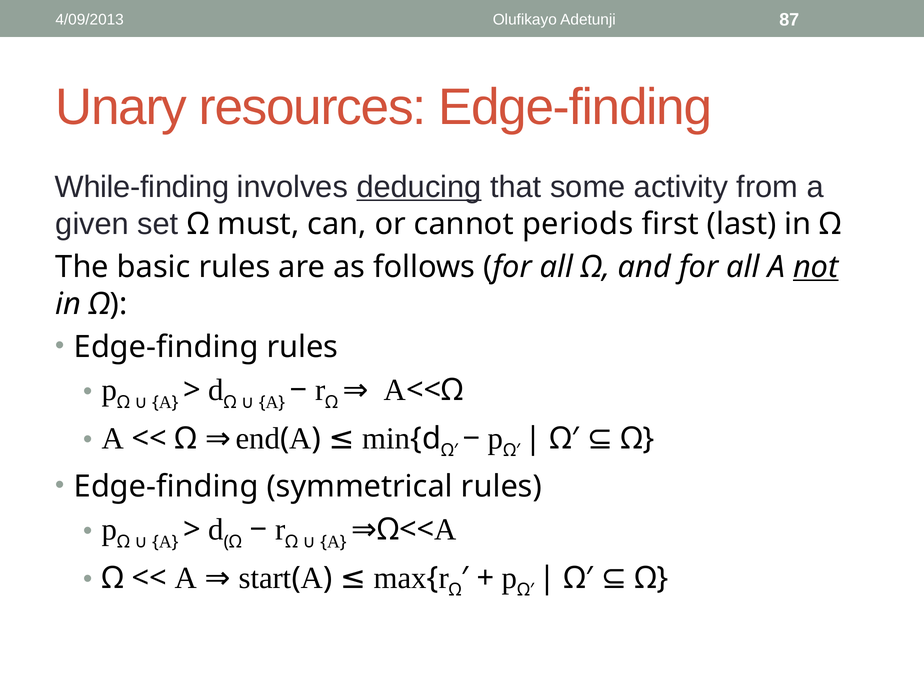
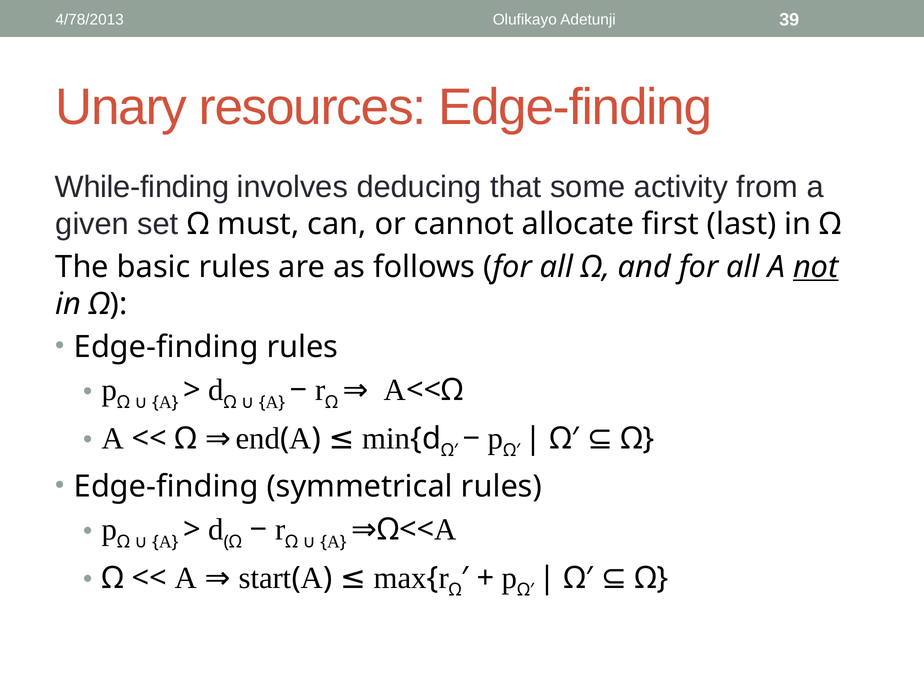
4/09/2013: 4/09/2013 -> 4/78/2013
87: 87 -> 39
deducing underline: present -> none
periods: periods -> allocate
